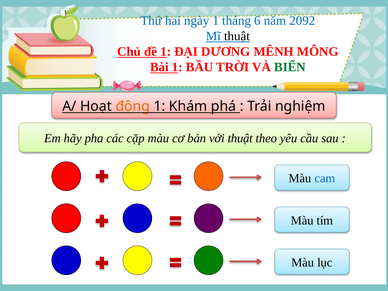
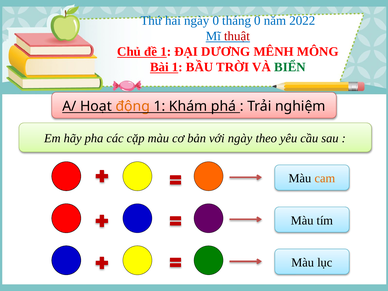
ngày 1: 1 -> 0
tháng 6: 6 -> 0
2092: 2092 -> 2022
thuật at (237, 36) colour: black -> red
với thuật: thuật -> ngày
cam colour: blue -> orange
